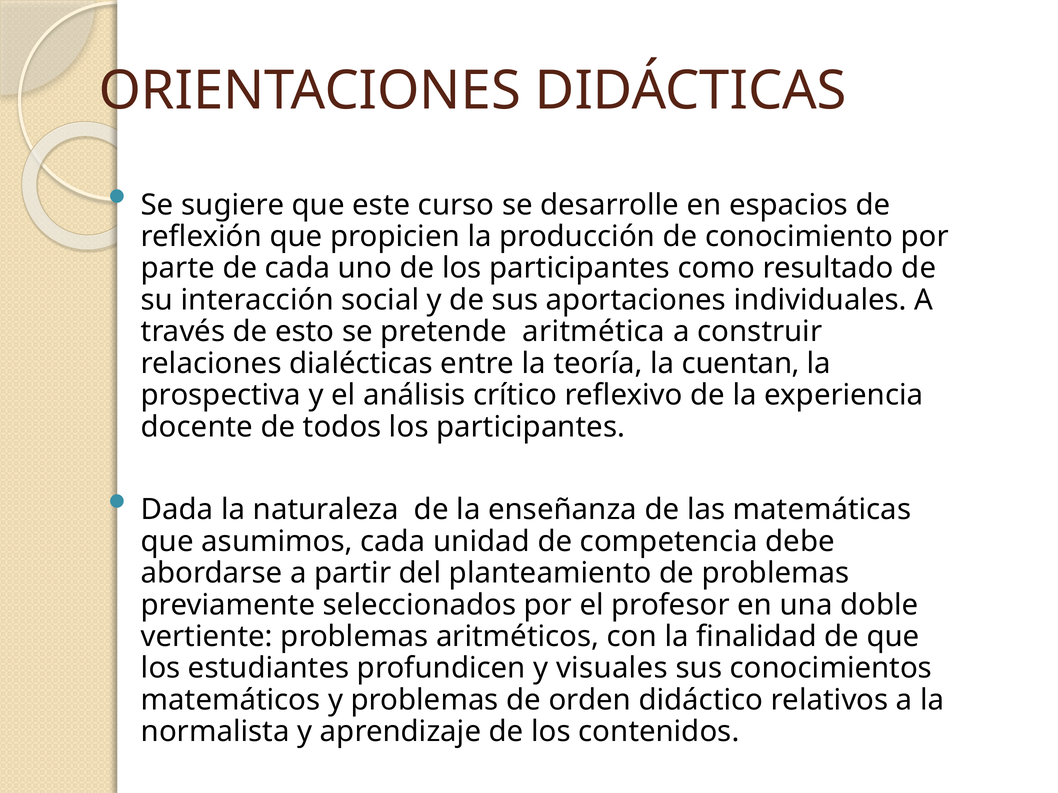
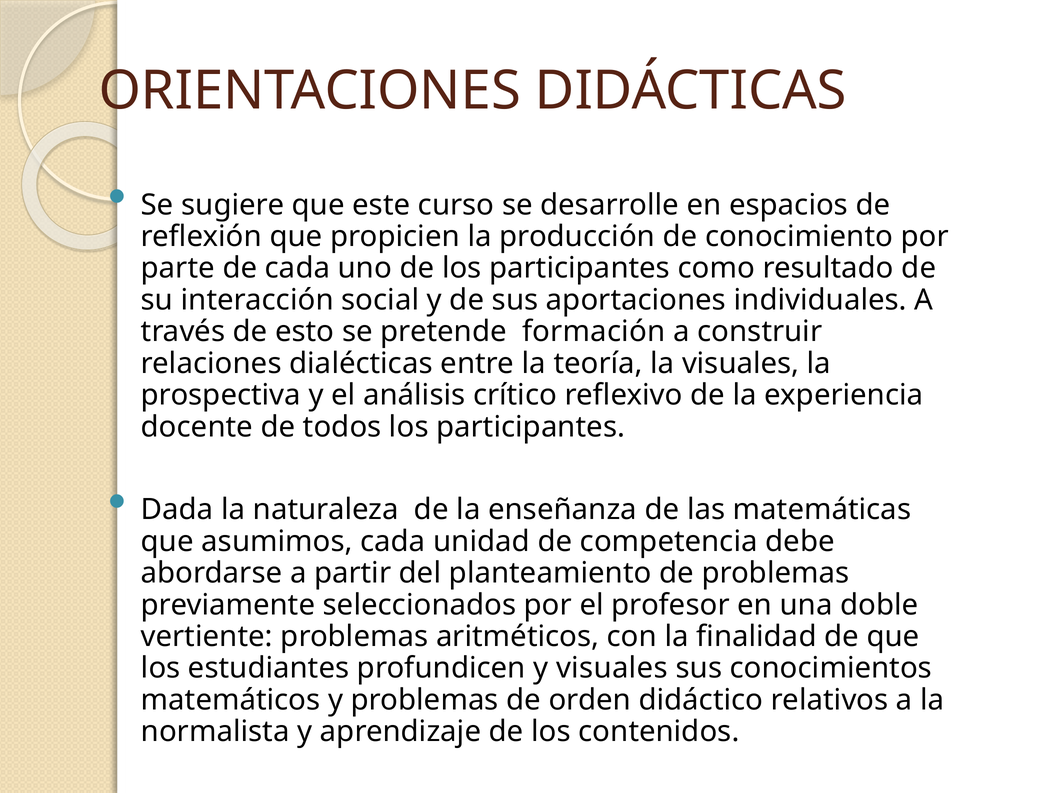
aritmética: aritmética -> formación
la cuentan: cuentan -> visuales
